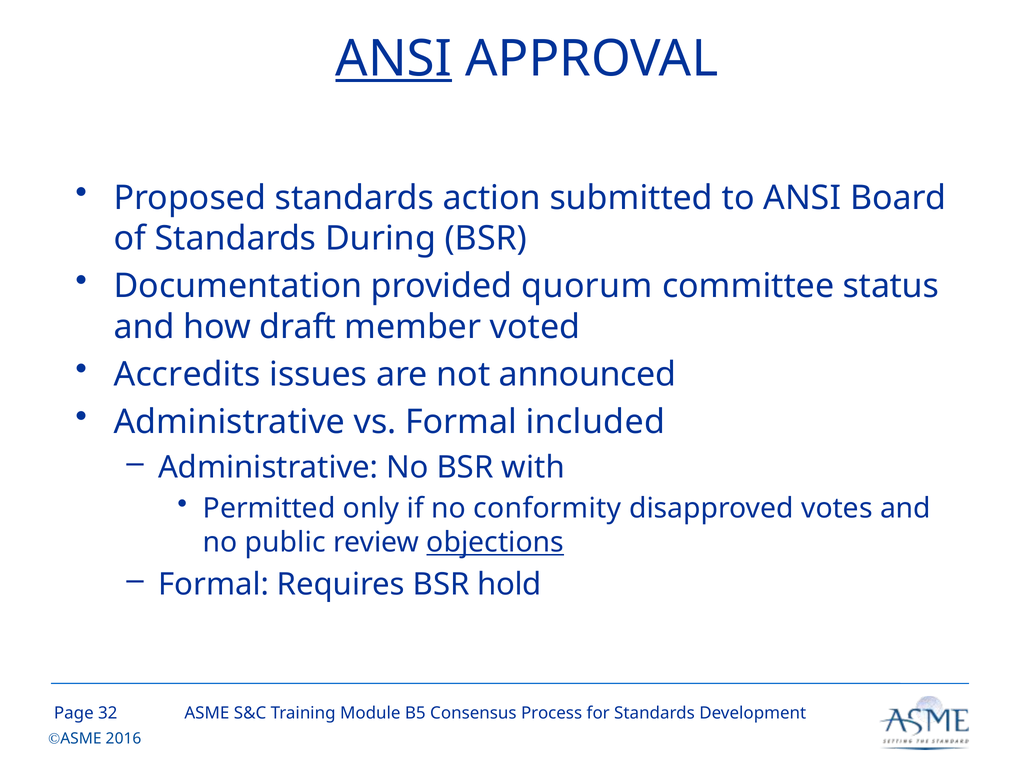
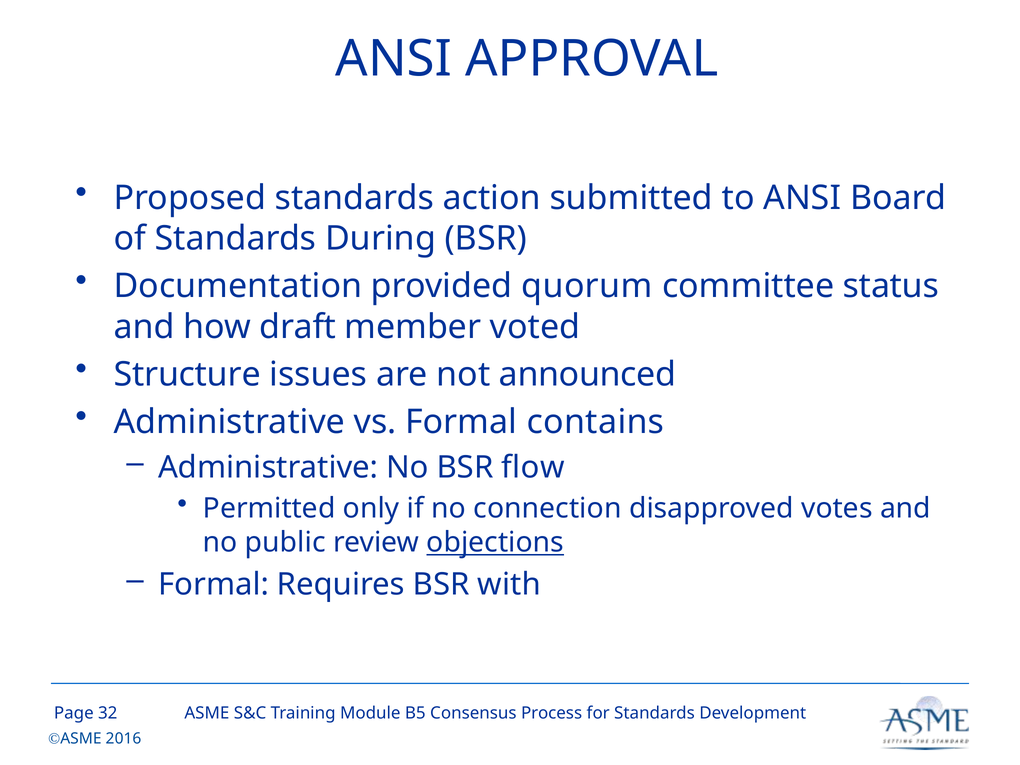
ANSI at (394, 59) underline: present -> none
Accredits: Accredits -> Structure
included: included -> contains
with: with -> flow
conformity: conformity -> connection
hold: hold -> with
